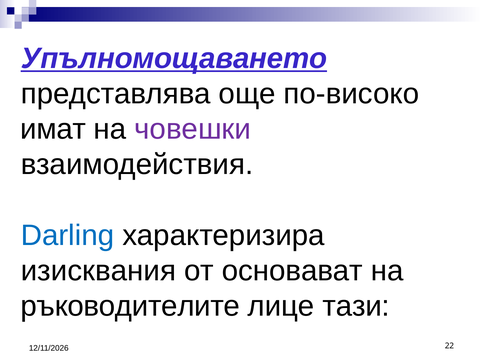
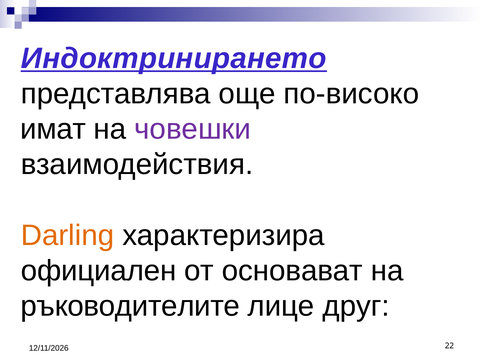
Упълномощаването: Упълномощаването -> Индоктринирането
Darling colour: blue -> orange
изисквания: изисквания -> официален
тази: тази -> друг
